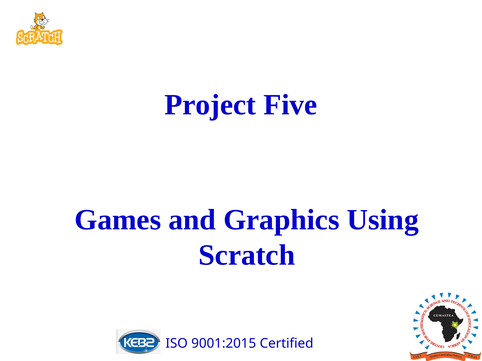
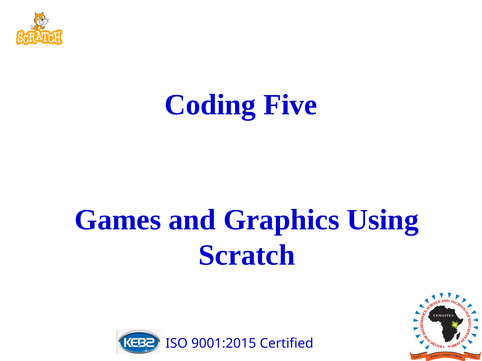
Project: Project -> Coding
